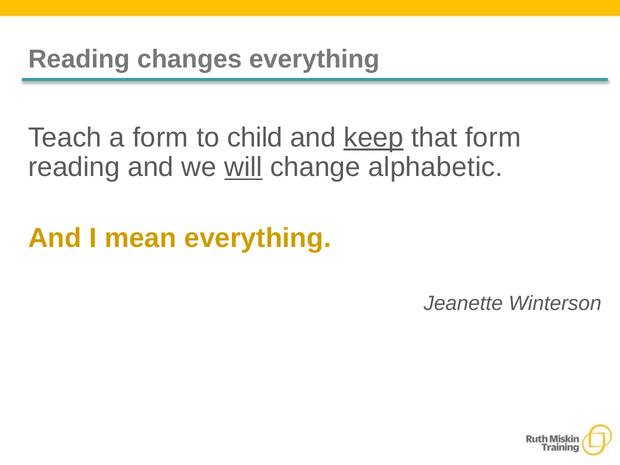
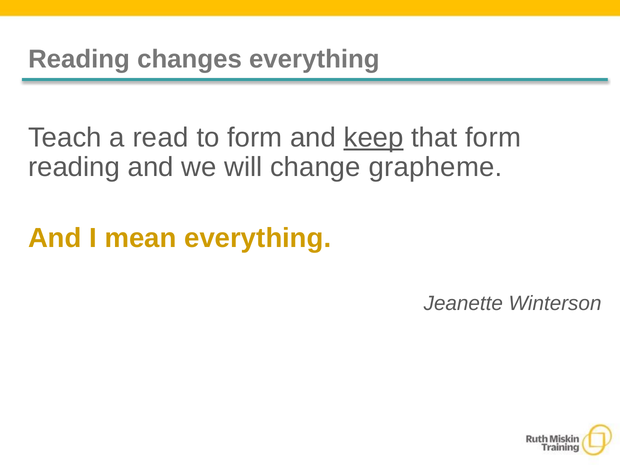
a form: form -> read
to child: child -> form
will underline: present -> none
alphabetic: alphabetic -> grapheme
